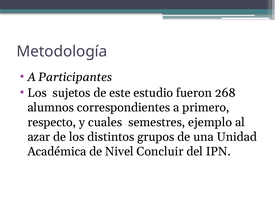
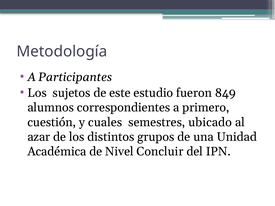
268: 268 -> 849
respecto: respecto -> cuestión
ejemplo: ejemplo -> ubicado
